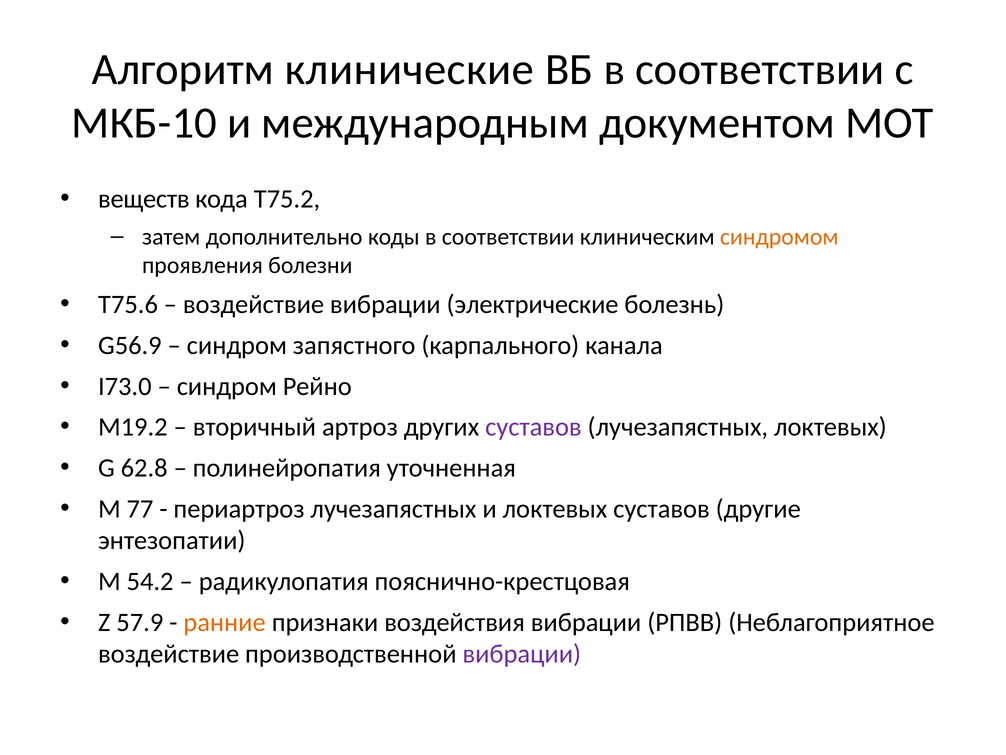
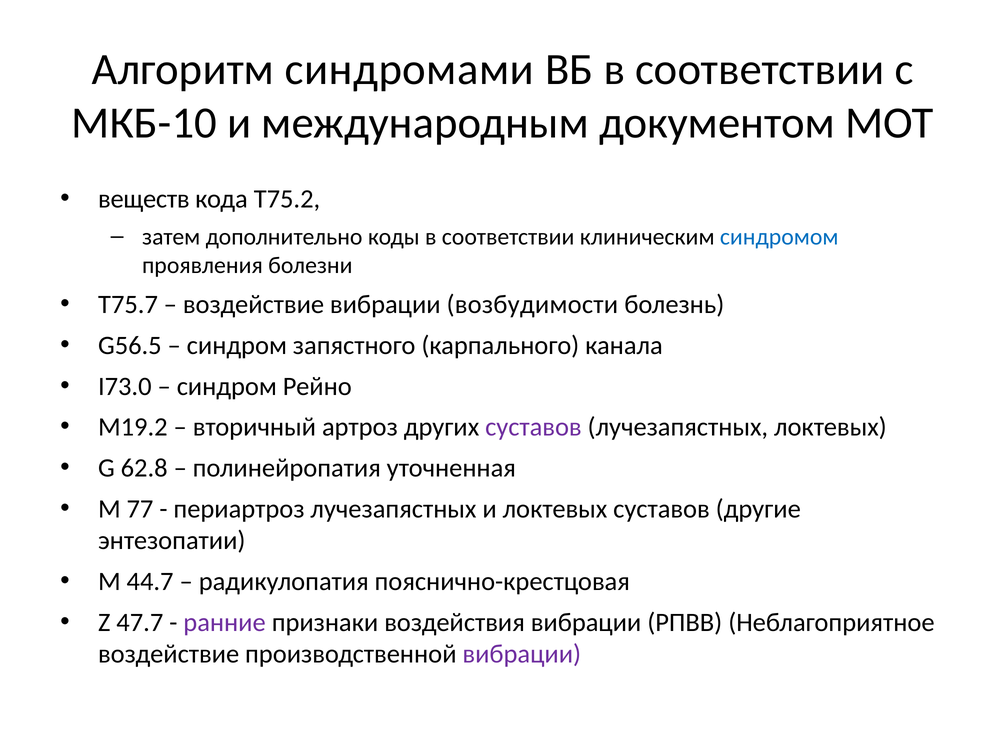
клинические: клинические -> синдромами
синдромом colour: orange -> blue
T75.6: T75.6 -> T75.7
электрические: электрические -> возбудимости
G56.9: G56.9 -> G56.5
54.2: 54.2 -> 44.7
57.9: 57.9 -> 47.7
ранние colour: orange -> purple
